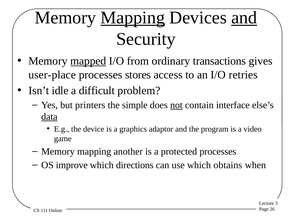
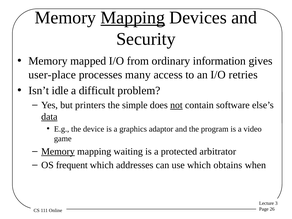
and at (244, 18) underline: present -> none
mapped underline: present -> none
transactions: transactions -> information
stores: stores -> many
interface: interface -> software
Memory at (58, 151) underline: none -> present
another: another -> waiting
protected processes: processes -> arbitrator
improve: improve -> frequent
directions: directions -> addresses
